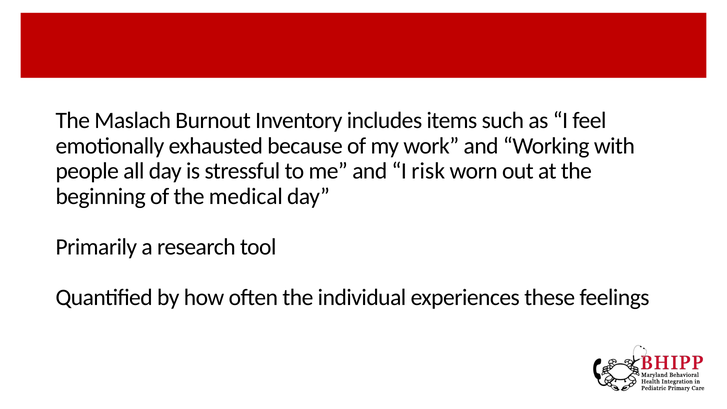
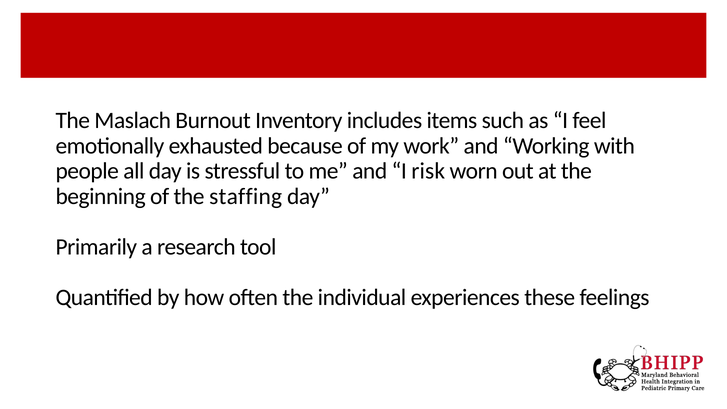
medical: medical -> staffing
